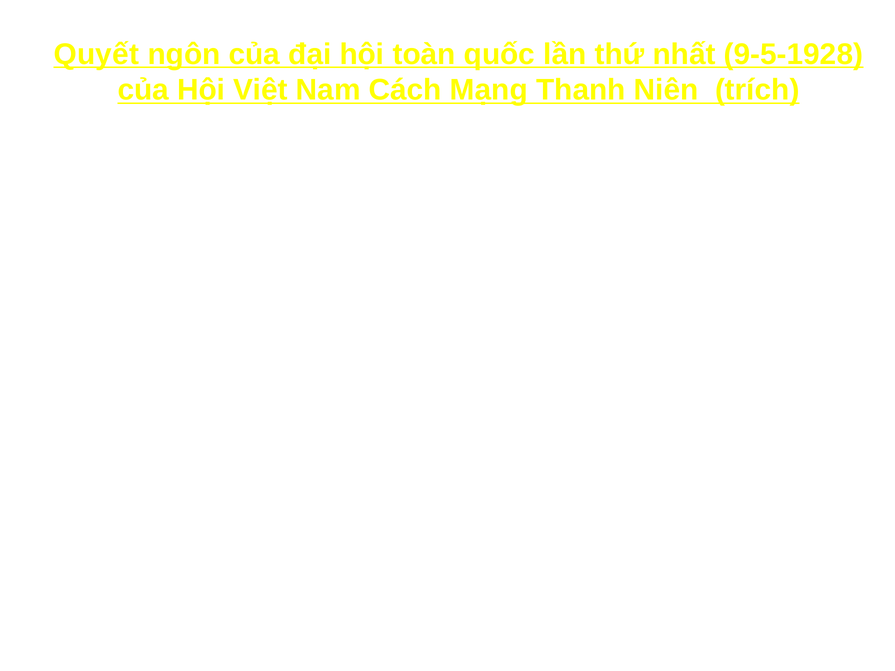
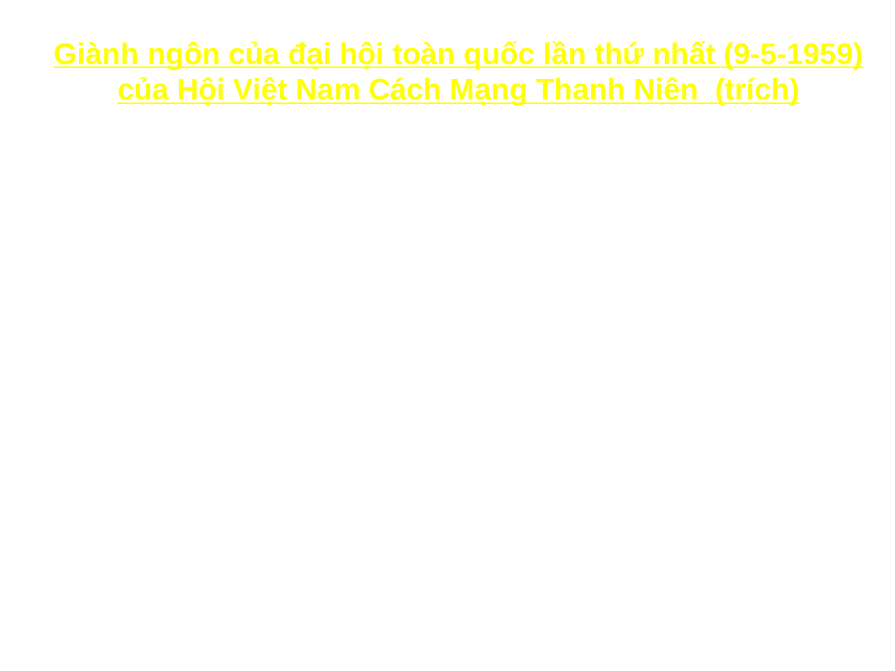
Quyết at (96, 54): Quyết -> Giành
9-5-1928: 9-5-1928 -> 9-5-1959
